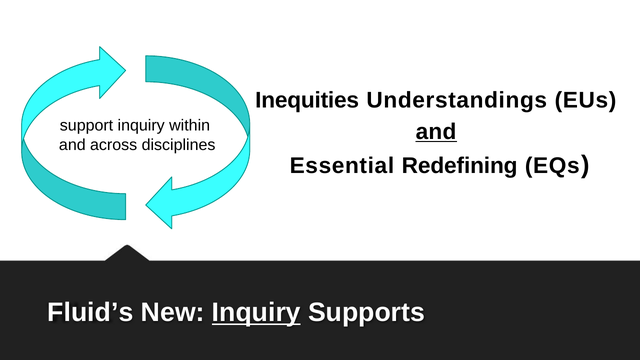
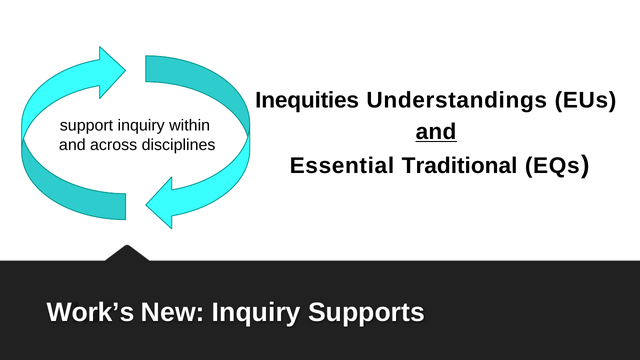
Redefining: Redefining -> Traditional
Fluid’s: Fluid’s -> Work’s
Inquiry at (256, 313) underline: present -> none
